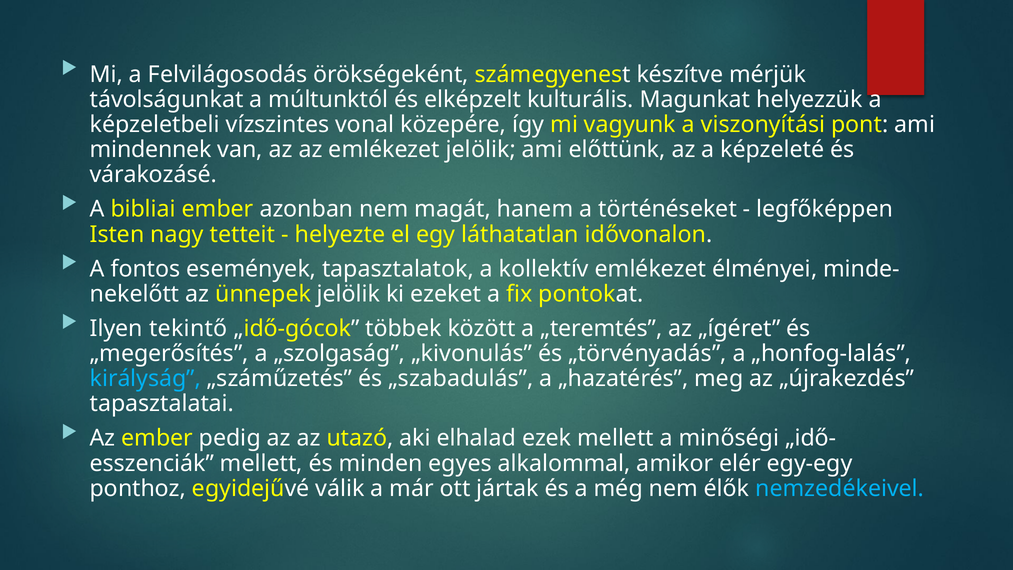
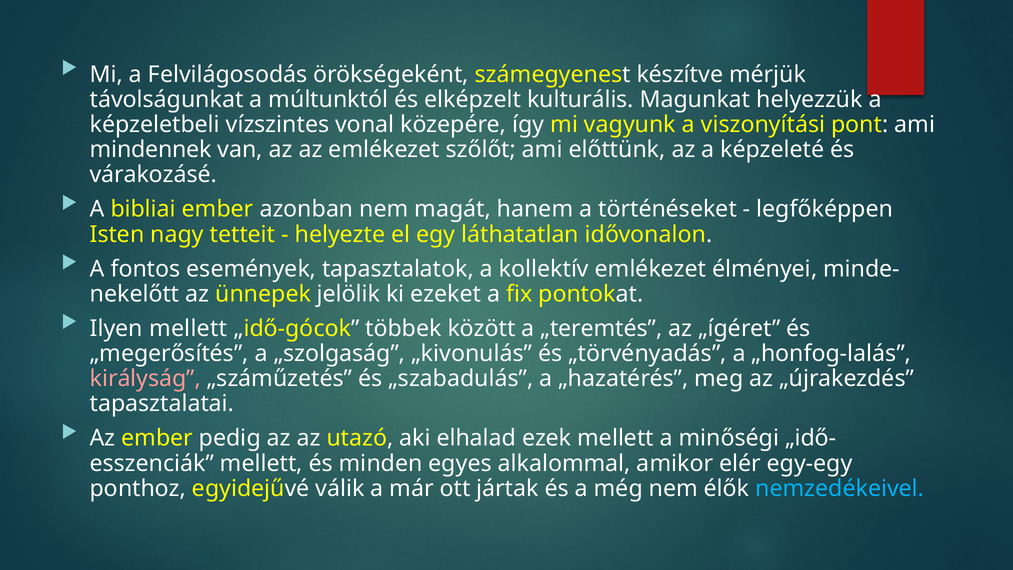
emlékezet jelölik: jelölik -> szőlőt
Ilyen tekintő: tekintő -> mellett
királyság colour: light blue -> pink
